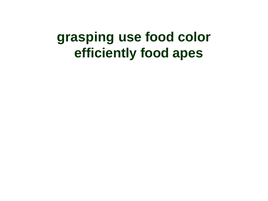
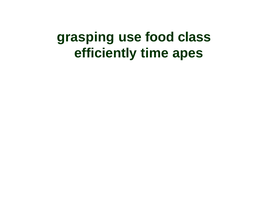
color: color -> class
efficiently food: food -> time
